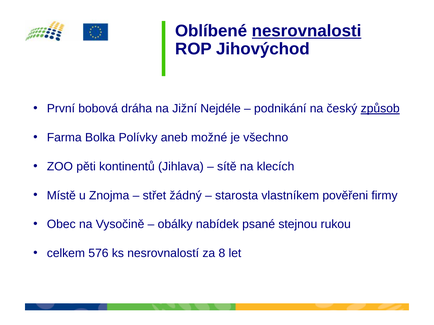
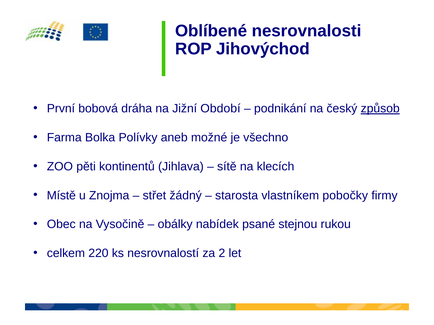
nesrovnalosti underline: present -> none
Nejdéle: Nejdéle -> Období
pověřeni: pověřeni -> pobočky
576: 576 -> 220
8: 8 -> 2
